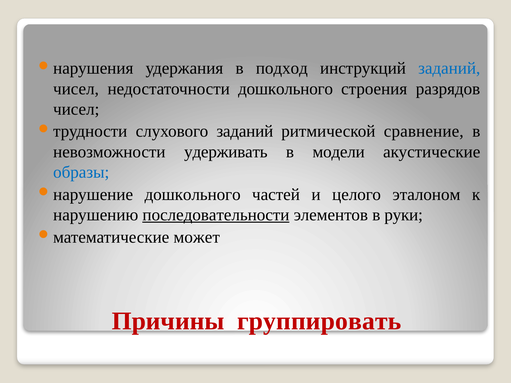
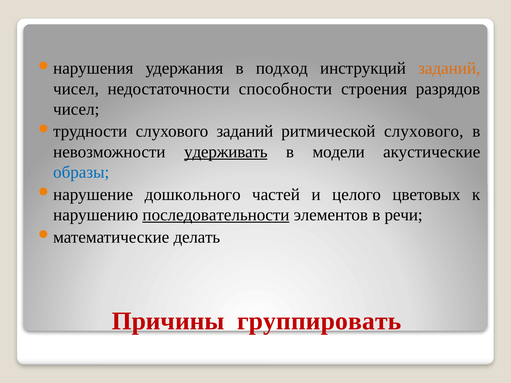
заданий at (449, 68) colour: blue -> orange
недостаточности дошкольного: дошкольного -> способности
ритмической сравнение: сравнение -> слухового
удерживать underline: none -> present
эталоном: эталоном -> цветовых
руки: руки -> речи
может: может -> делать
